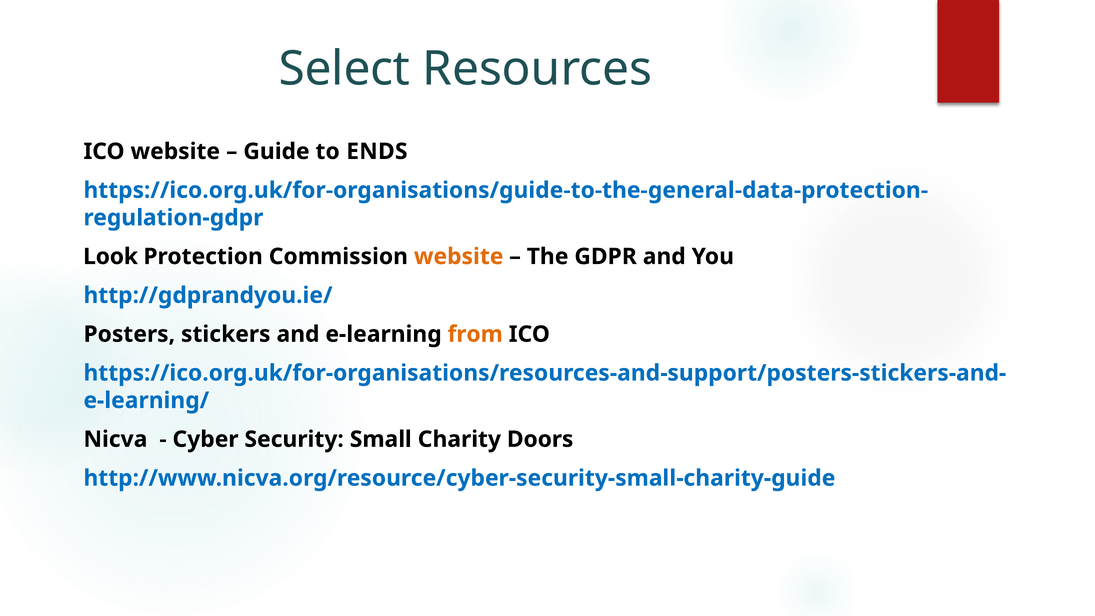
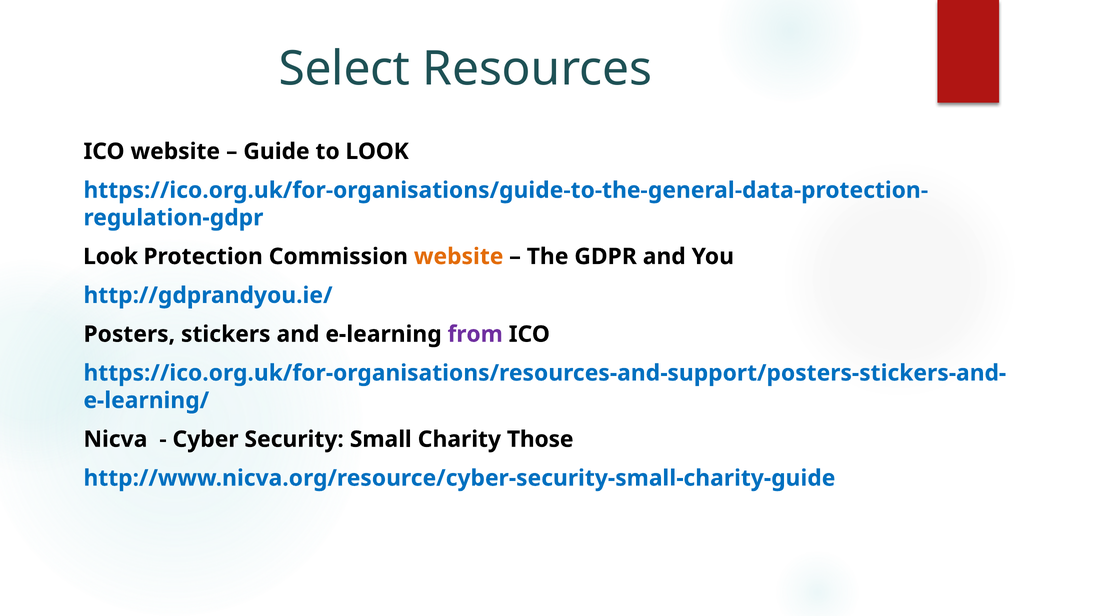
to ENDS: ENDS -> LOOK
from colour: orange -> purple
Doors: Doors -> Those
